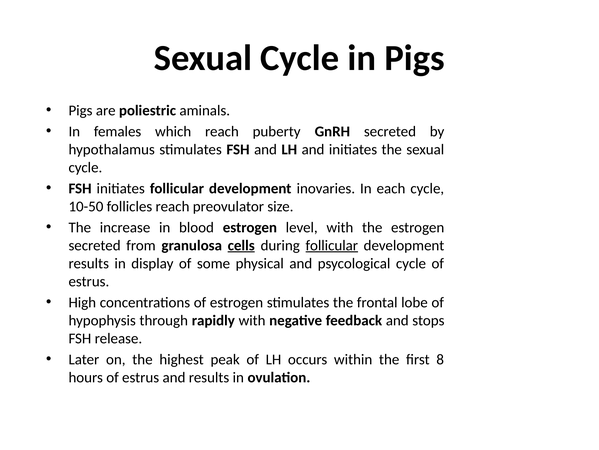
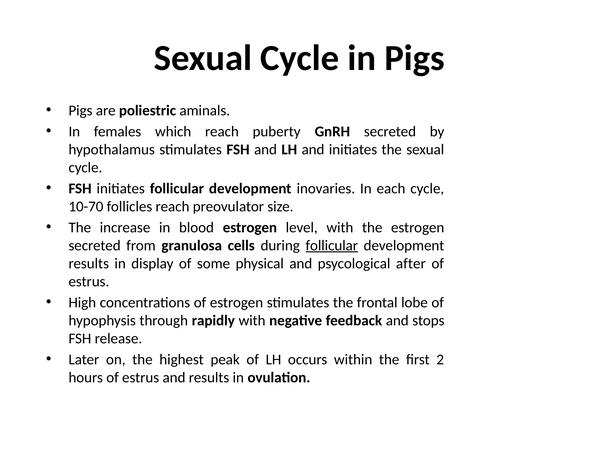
10-50: 10-50 -> 10-70
cells underline: present -> none
psycological cycle: cycle -> after
8: 8 -> 2
